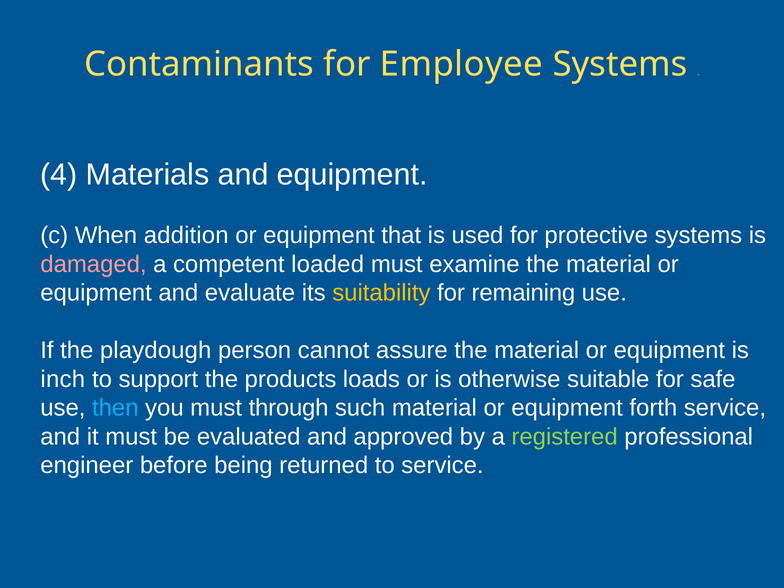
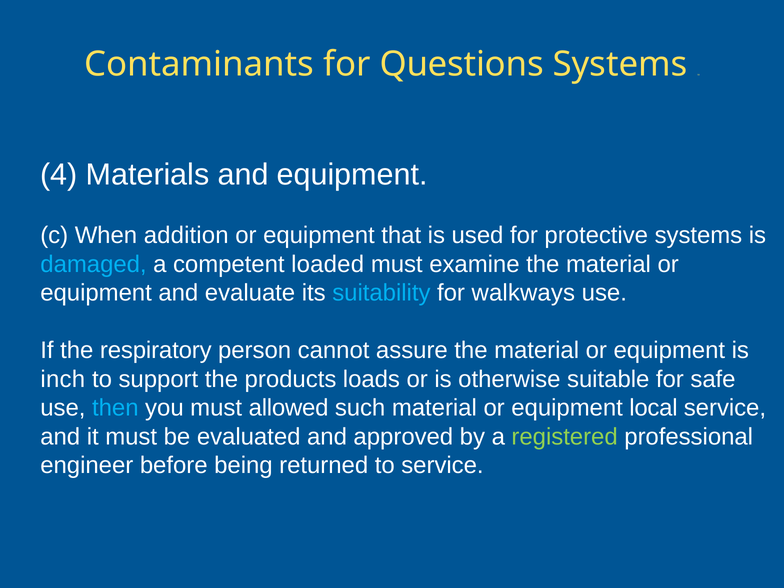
Employee: Employee -> Questions
damaged colour: pink -> light blue
suitability colour: yellow -> light blue
remaining: remaining -> walkways
playdough: playdough -> respiratory
through: through -> allowed
forth: forth -> local
